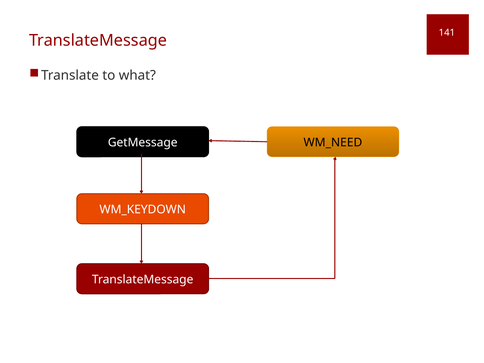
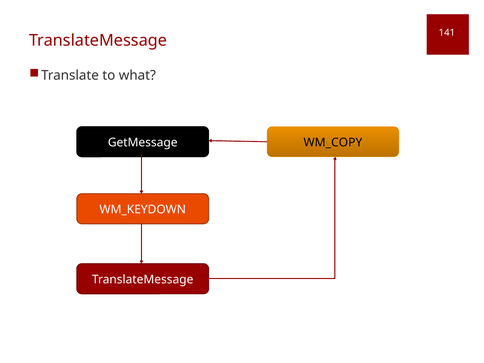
WM_NEED: WM_NEED -> WM_COPY
